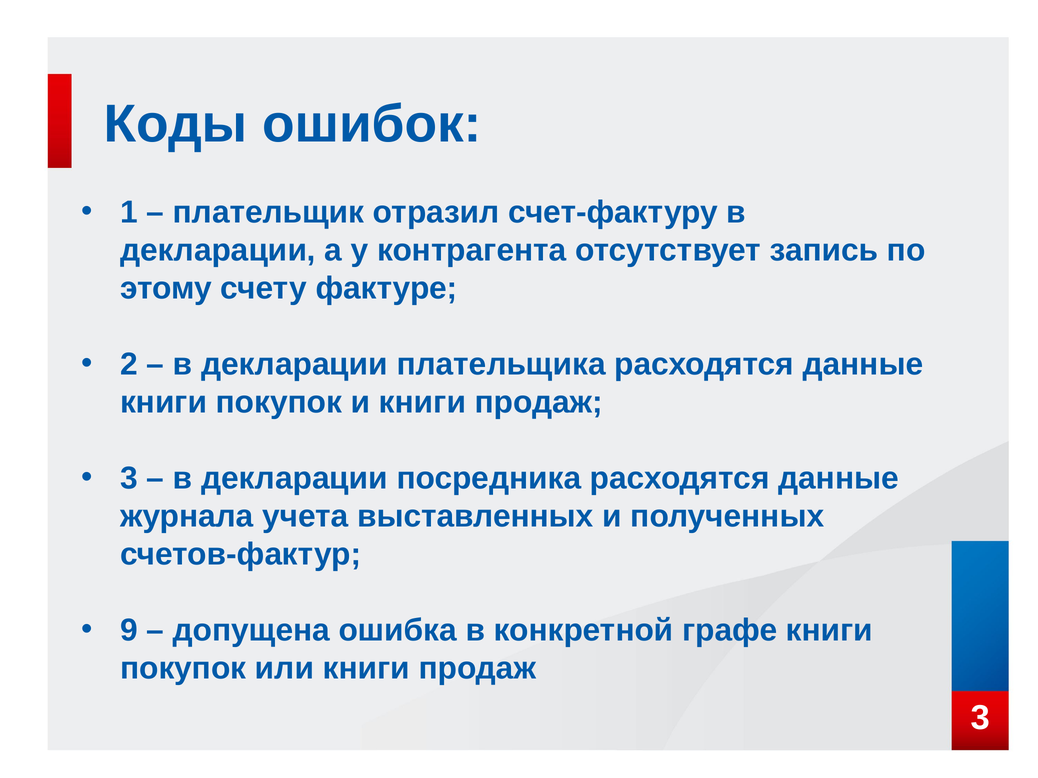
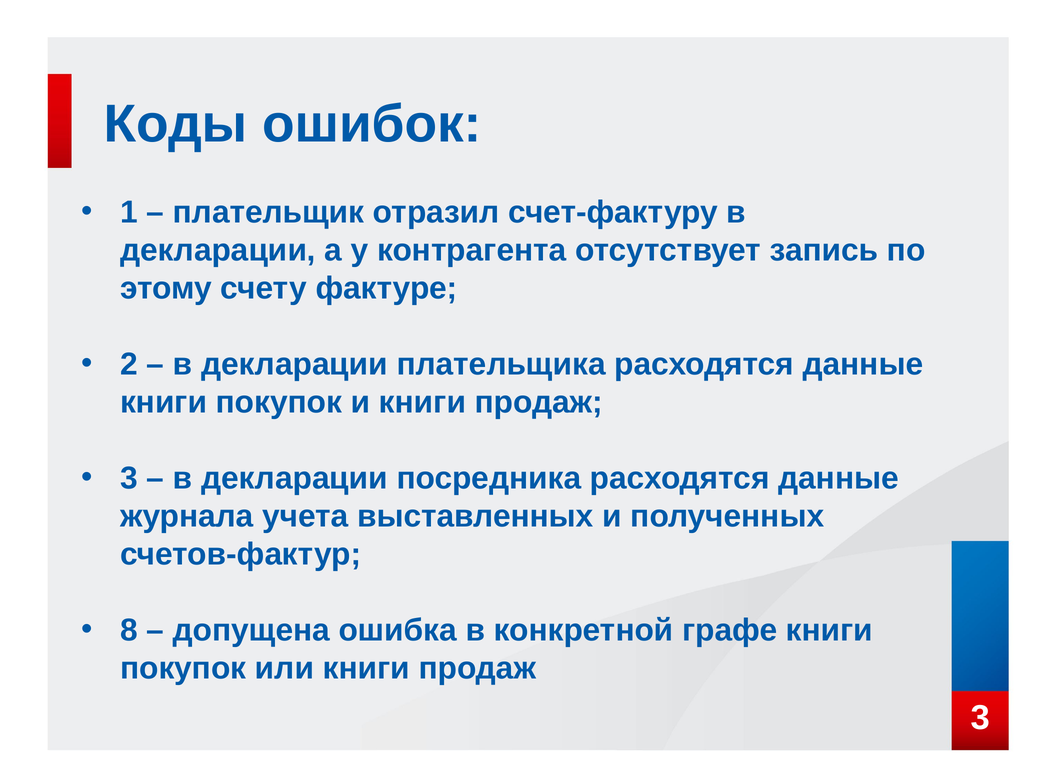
9: 9 -> 8
